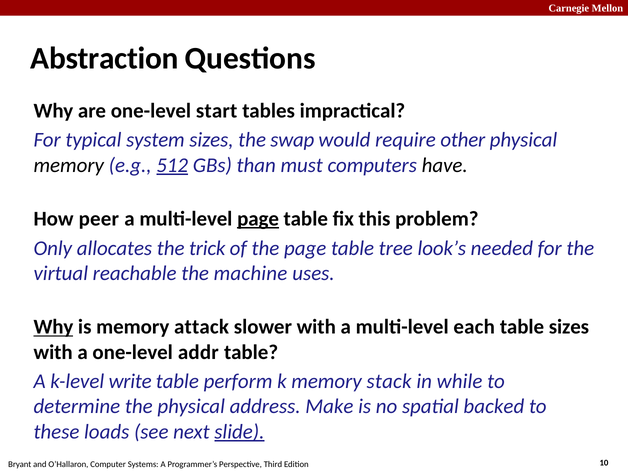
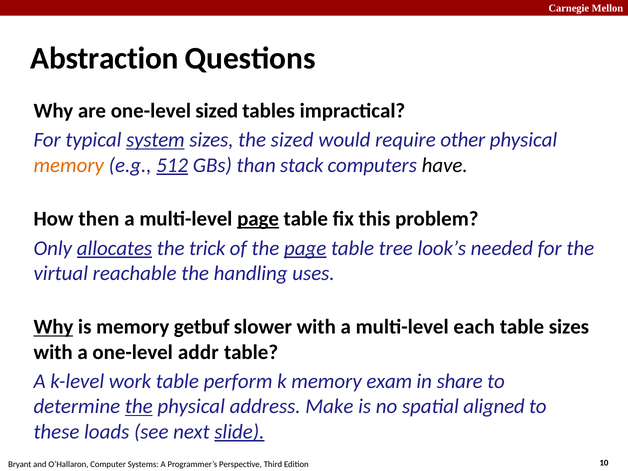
one-level start: start -> sized
system underline: none -> present
the swap: swap -> sized
memory at (69, 165) colour: black -> orange
must: must -> stack
peer: peer -> then
allocates underline: none -> present
page at (305, 248) underline: none -> present
machine: machine -> handling
attack: attack -> getbuf
write: write -> work
stack: stack -> exam
while: while -> share
the at (139, 407) underline: none -> present
backed: backed -> aligned
